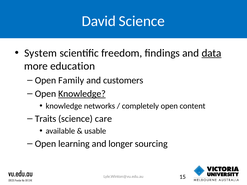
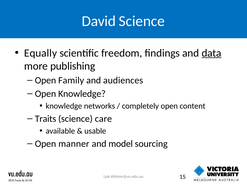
System: System -> Equally
education: education -> publishing
customers: customers -> audiences
Knowledge at (82, 94) underline: present -> none
learning: learning -> manner
longer: longer -> model
